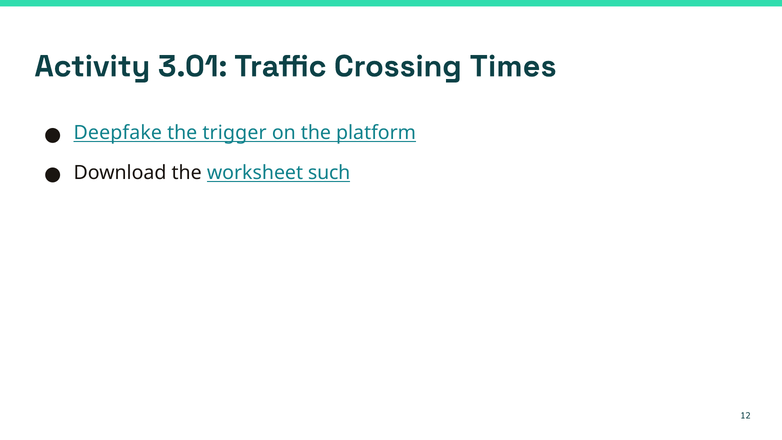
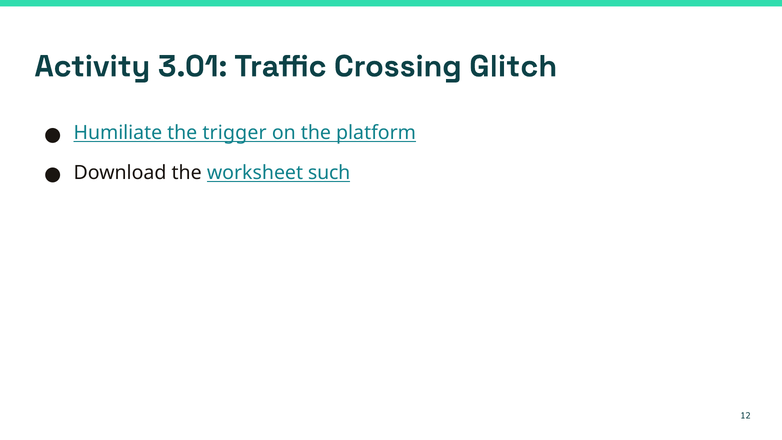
Times: Times -> Glitch
Deepfake: Deepfake -> Humiliate
